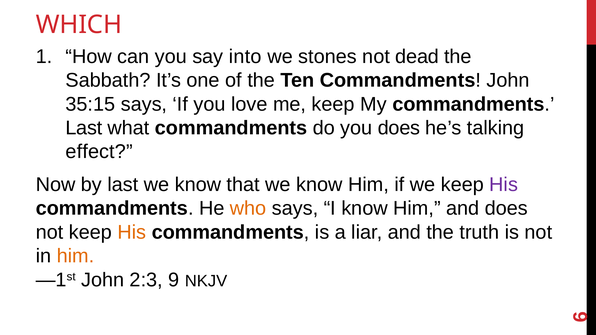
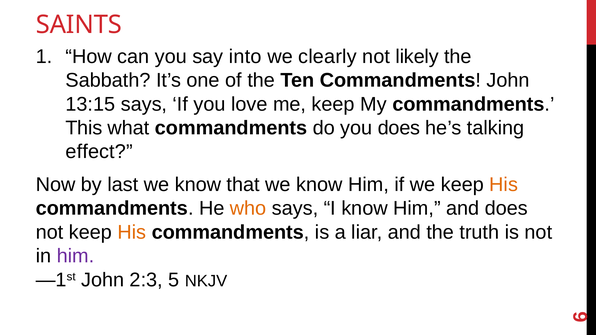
WHICH: WHICH -> SAINTS
stones: stones -> clearly
dead: dead -> likely
35:15: 35:15 -> 13:15
Last at (84, 128): Last -> This
His at (504, 185) colour: purple -> orange
him at (75, 256) colour: orange -> purple
9: 9 -> 5
